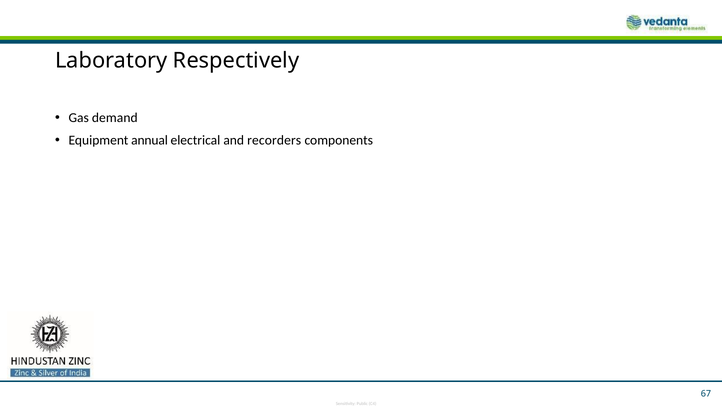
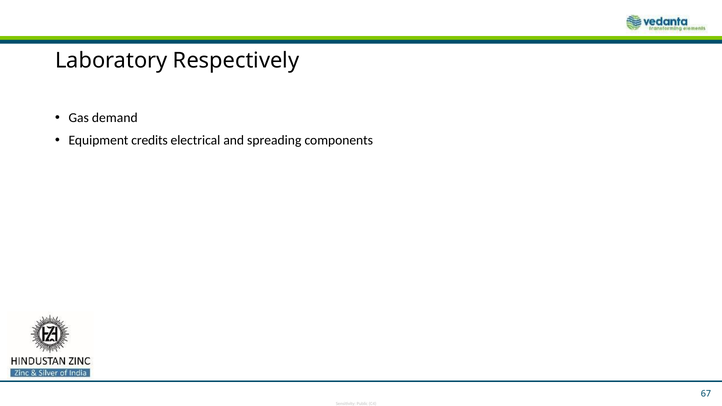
annual: annual -> credits
recorders: recorders -> spreading
